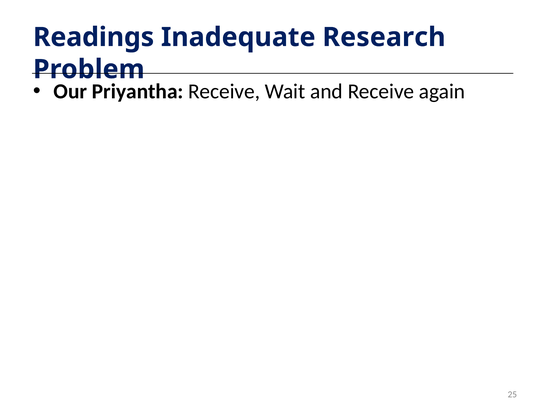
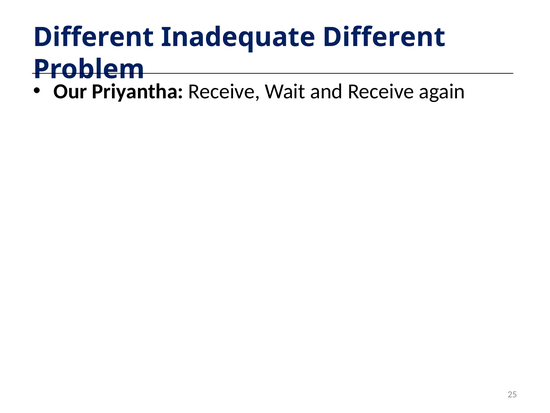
Readings at (94, 37): Readings -> Different
Inadequate Research: Research -> Different
